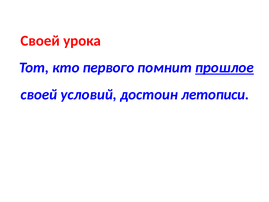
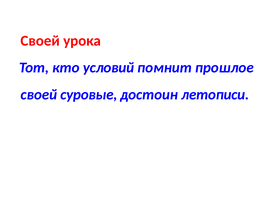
первого: первого -> условий
прошлое underline: present -> none
условий: условий -> суровые
